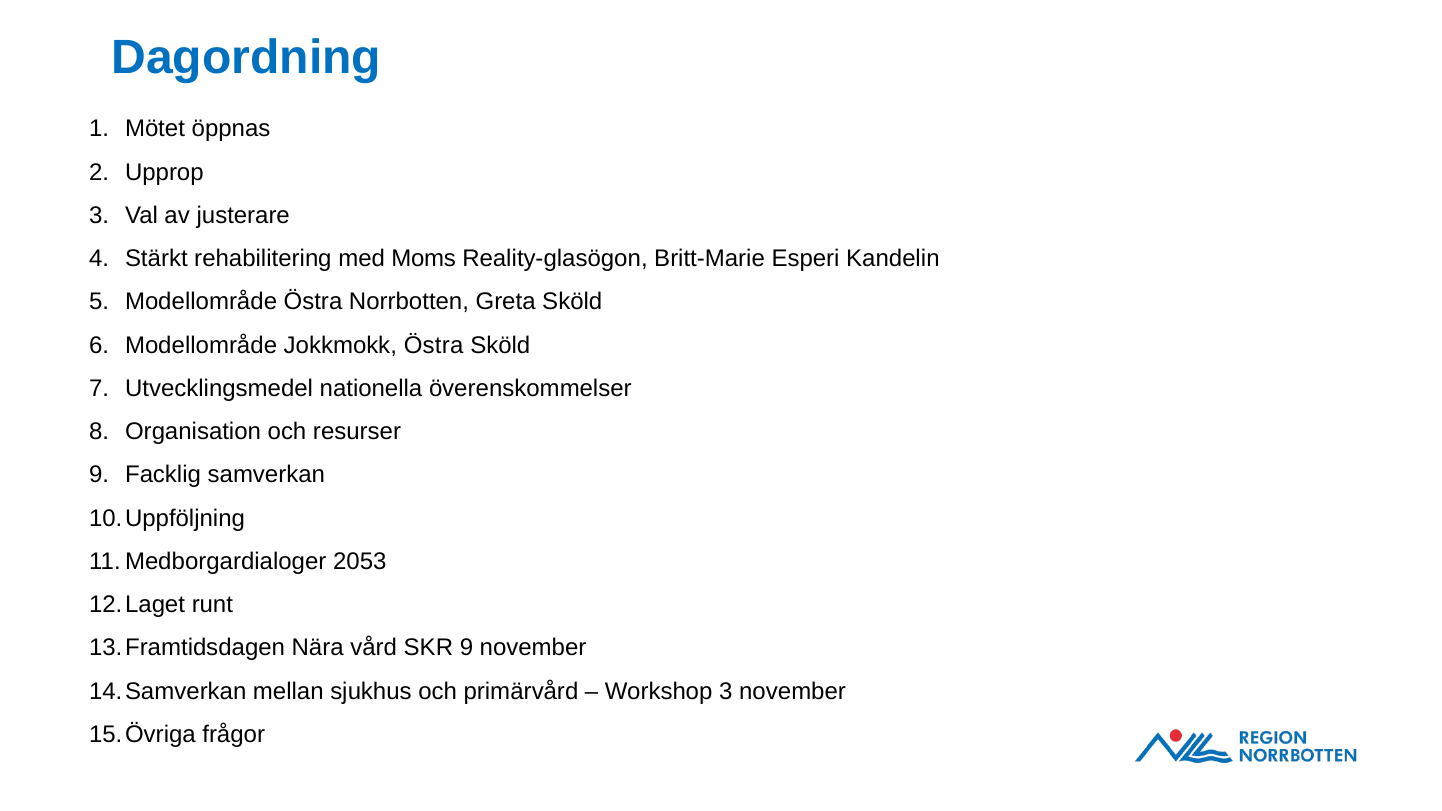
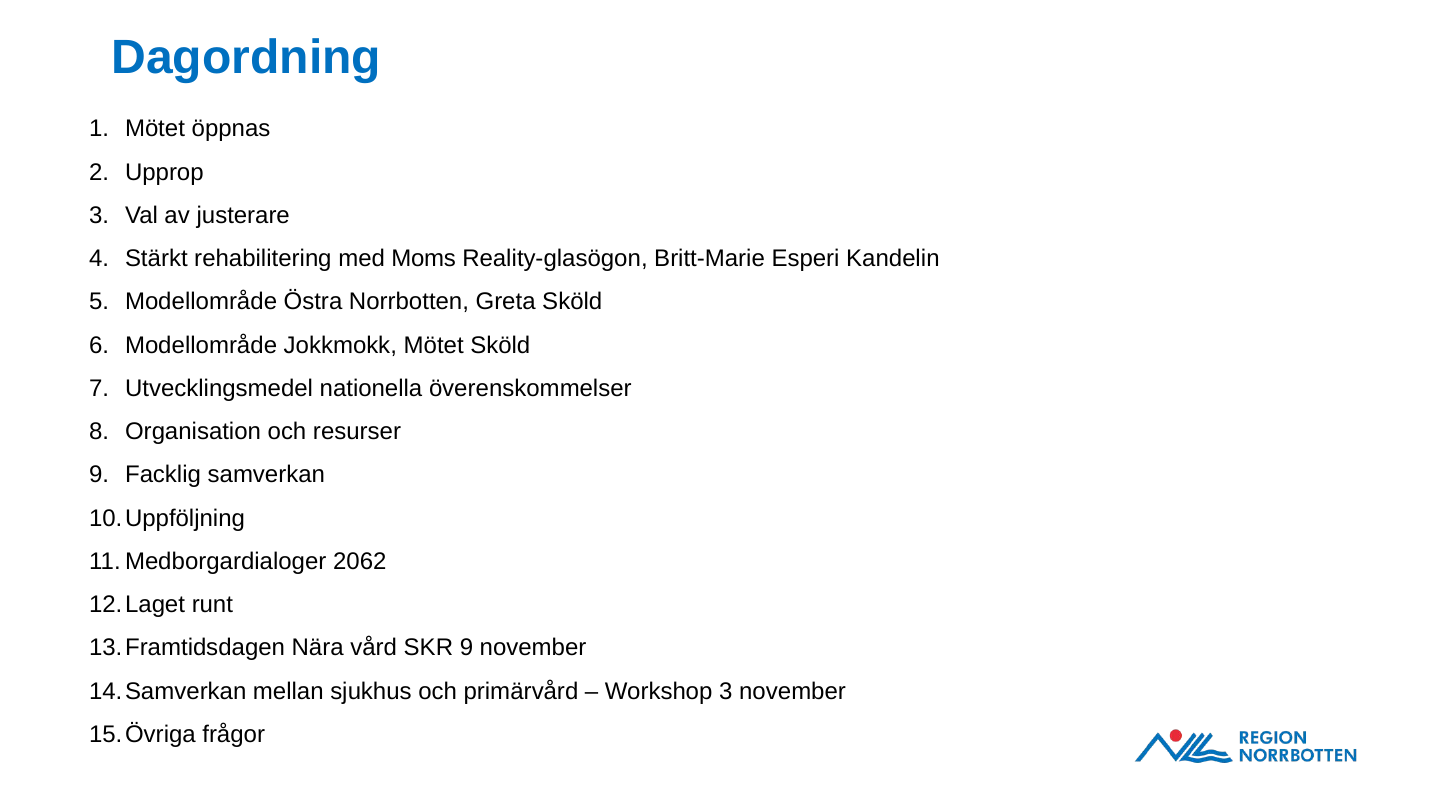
Jokkmokk Östra: Östra -> Mötet
2053: 2053 -> 2062
